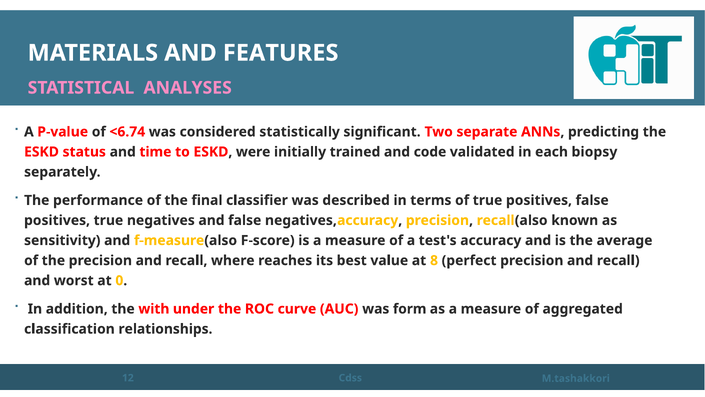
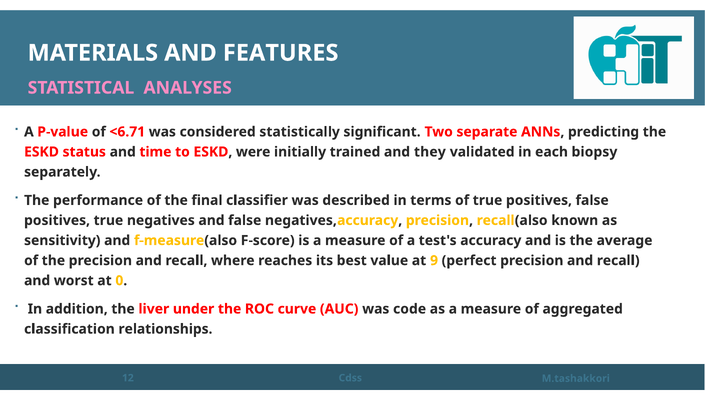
<6.74: <6.74 -> <6.71
code: code -> they
8: 8 -> 9
with: with -> liver
form: form -> code
